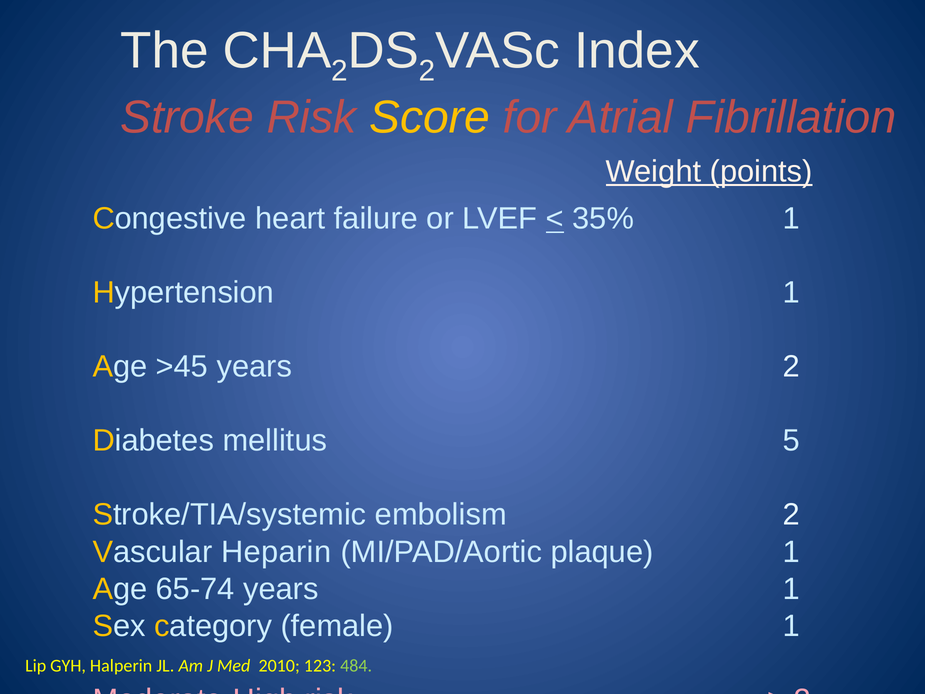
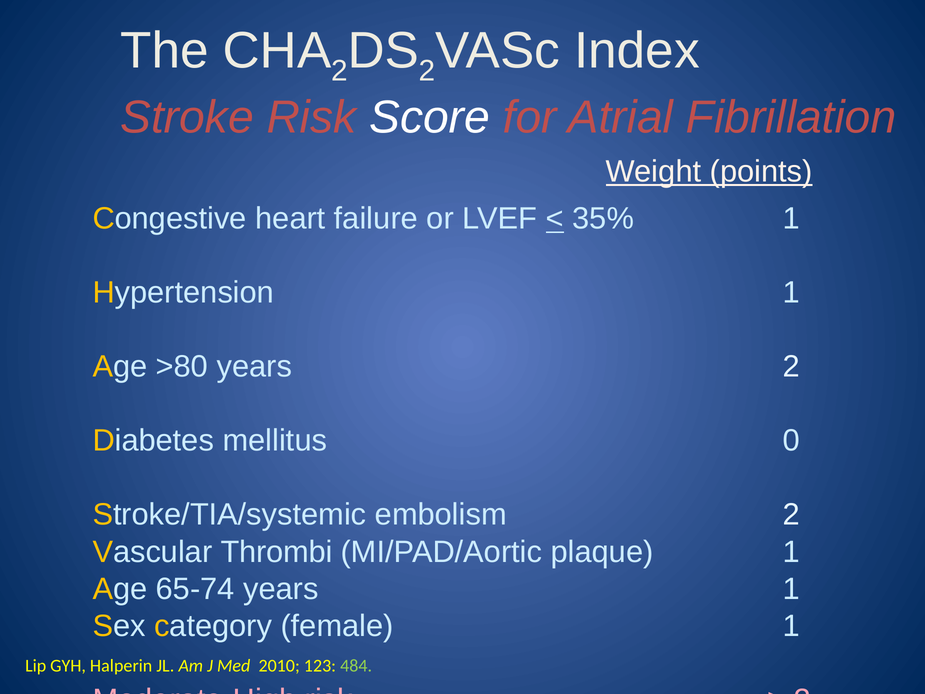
Score colour: yellow -> white
>45: >45 -> >80
5: 5 -> 0
Heparin: Heparin -> Thrombi
